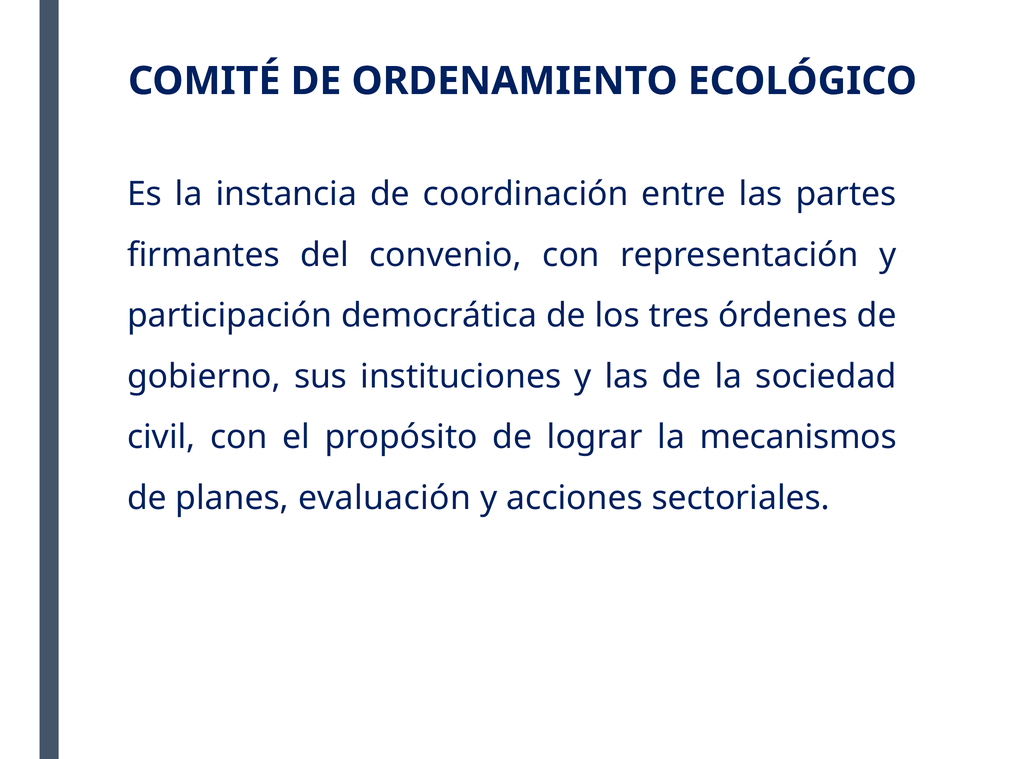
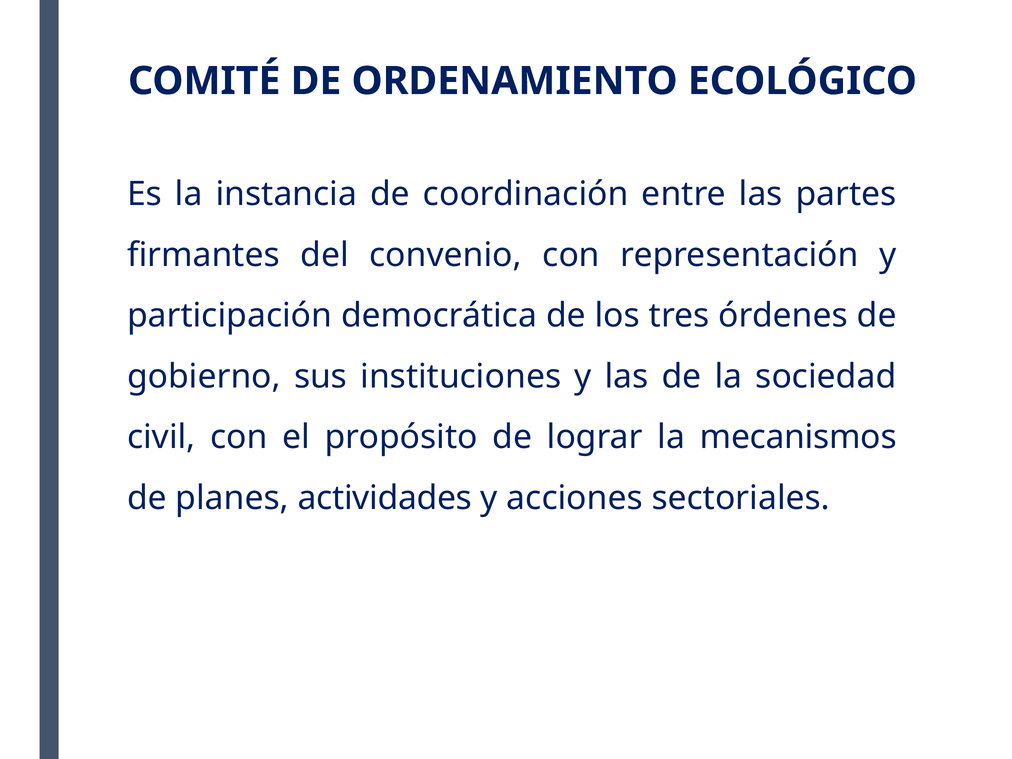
evaluación: evaluación -> actividades
